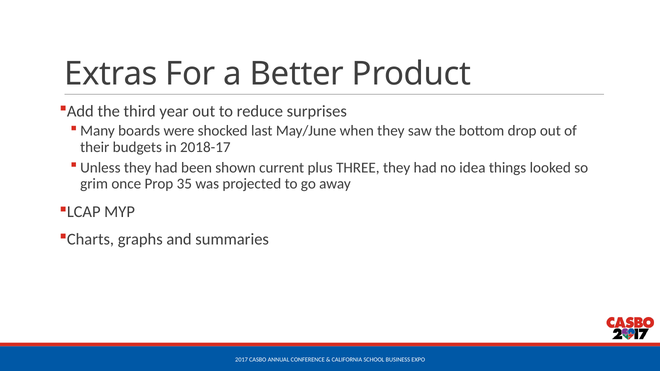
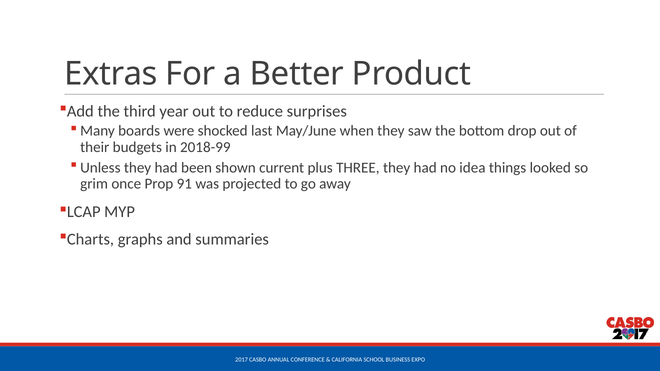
2018-17: 2018-17 -> 2018-99
35: 35 -> 91
